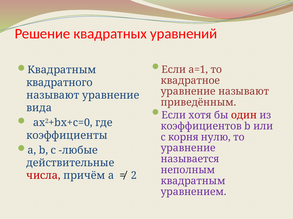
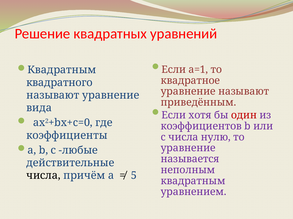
c корня: корня -> числа
числа at (43, 176) colour: red -> black
2: 2 -> 5
